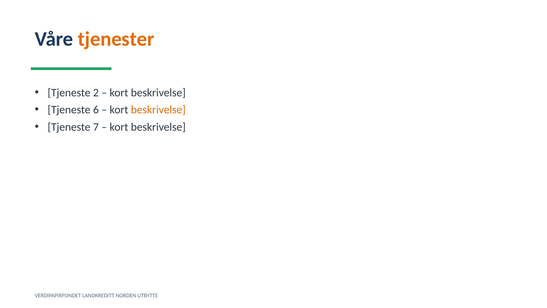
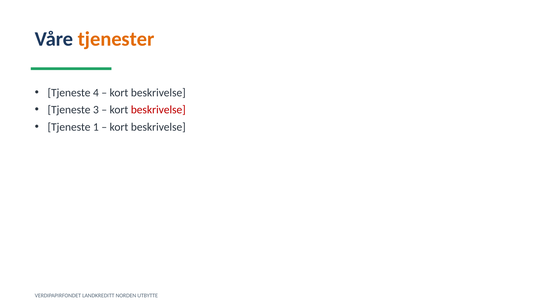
2: 2 -> 4
6: 6 -> 3
beskrivelse at (158, 110) colour: orange -> red
7: 7 -> 1
